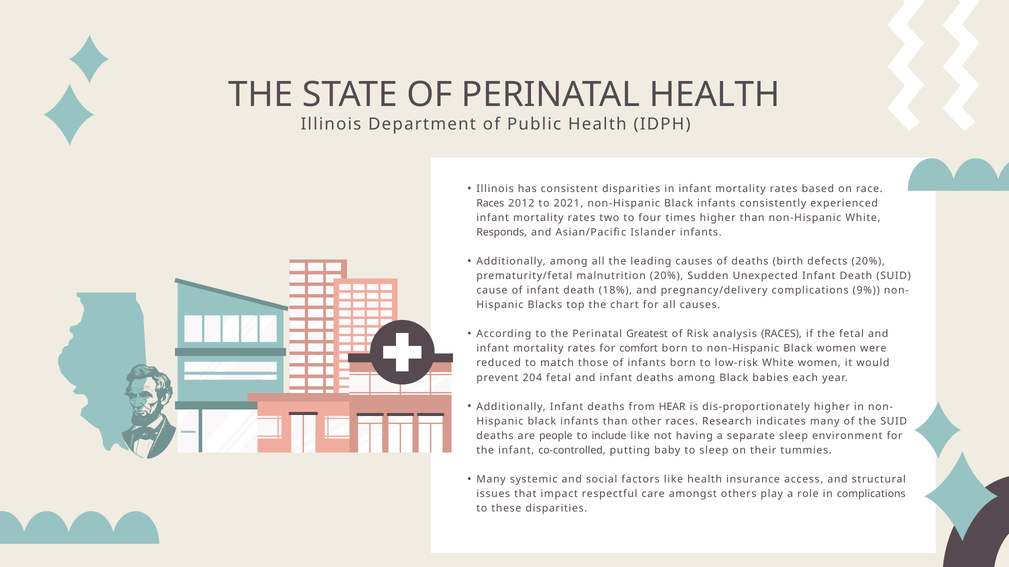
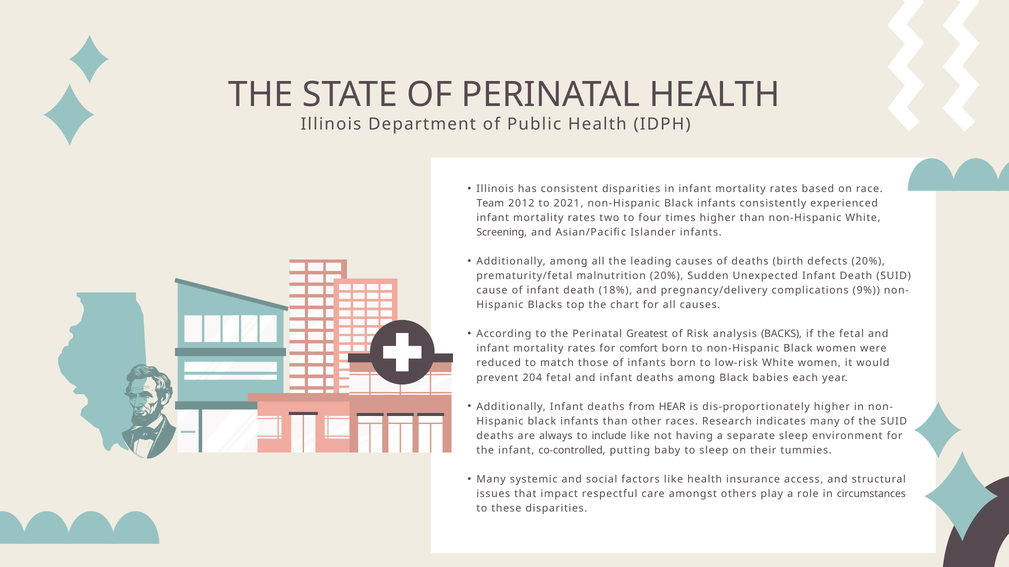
Races at (490, 204): Races -> Team
Responds: Responds -> Screening
analysis RACES: RACES -> BACKS
people: people -> always
in complications: complications -> circumstances
